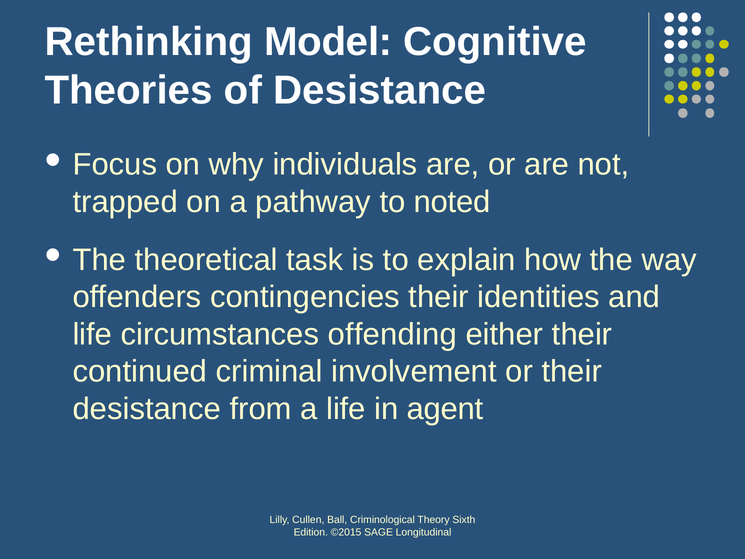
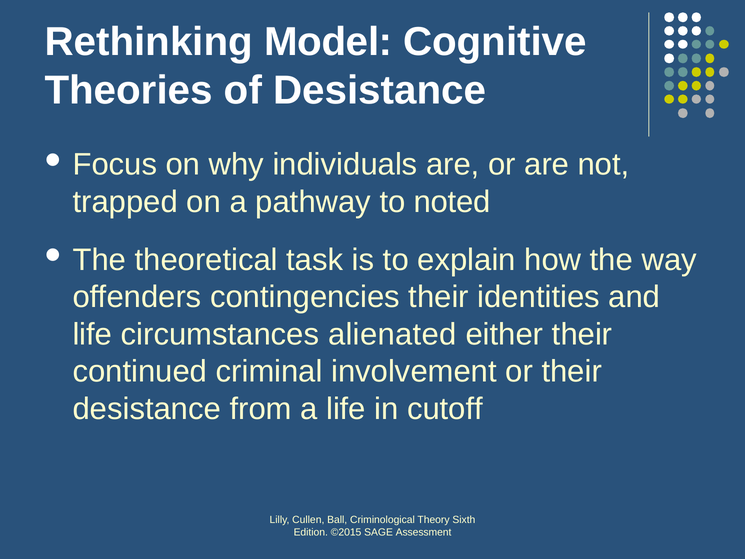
offending: offending -> alienated
agent: agent -> cutoff
Longitudinal: Longitudinal -> Assessment
